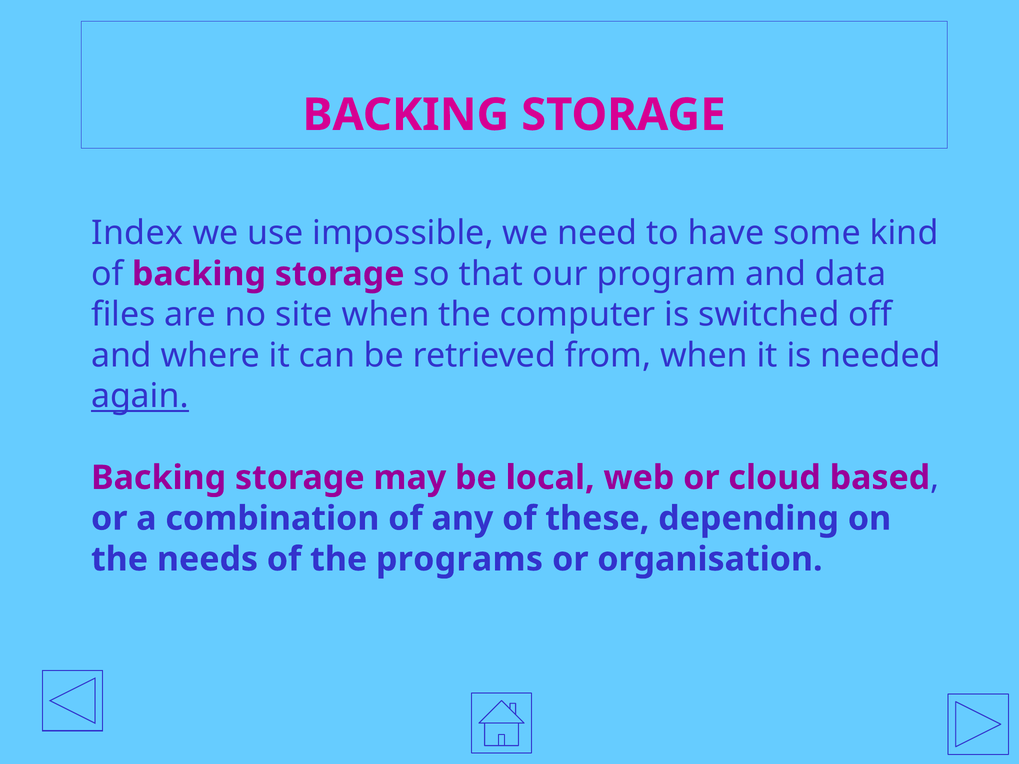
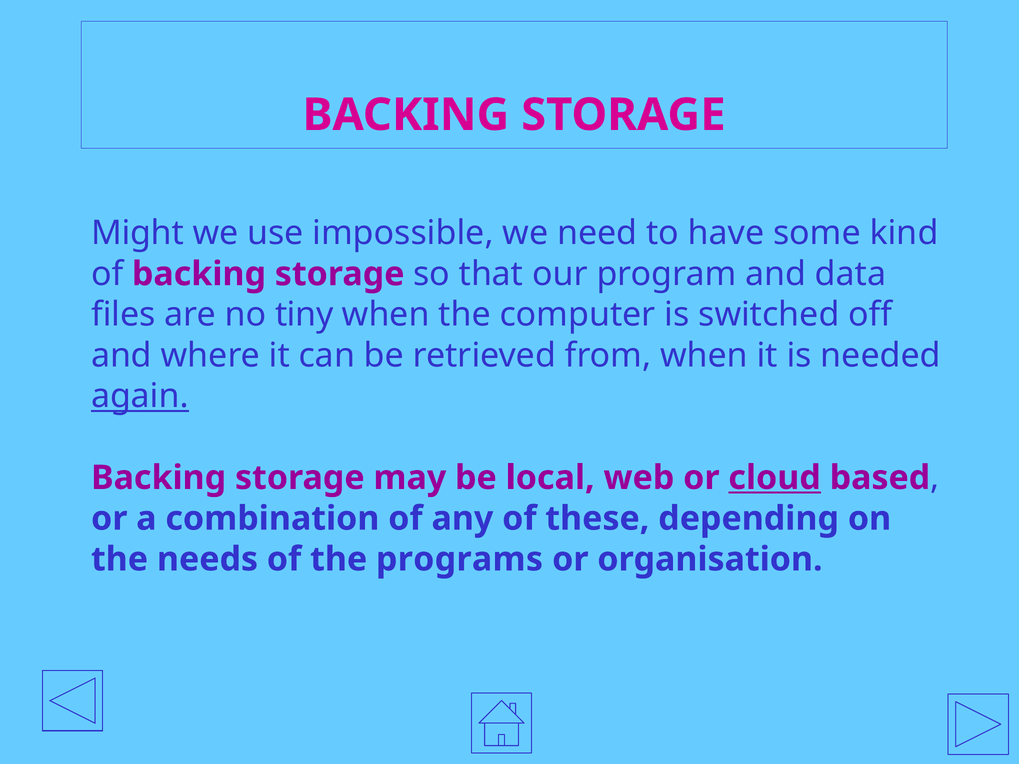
Index: Index -> Might
site: site -> tiny
cloud underline: none -> present
